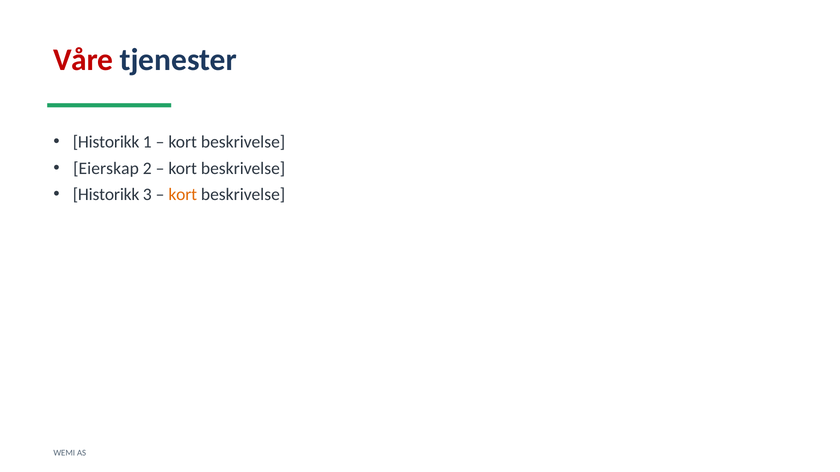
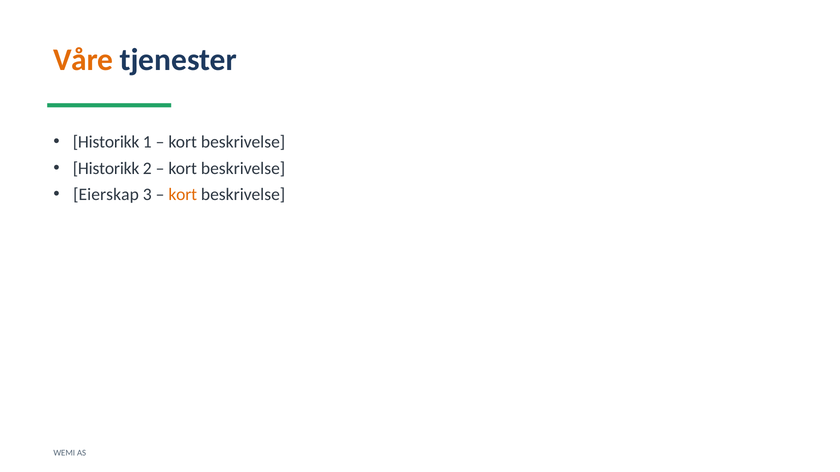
Våre colour: red -> orange
Eierskap at (106, 169): Eierskap -> Historikk
Historikk at (106, 195): Historikk -> Eierskap
